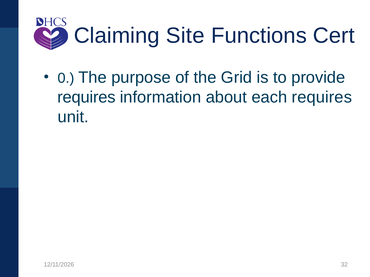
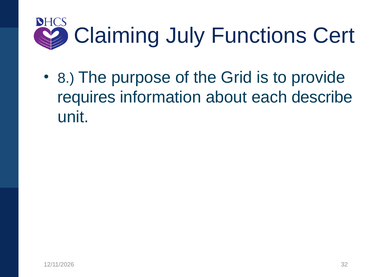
Site: Site -> July
0: 0 -> 8
each requires: requires -> describe
